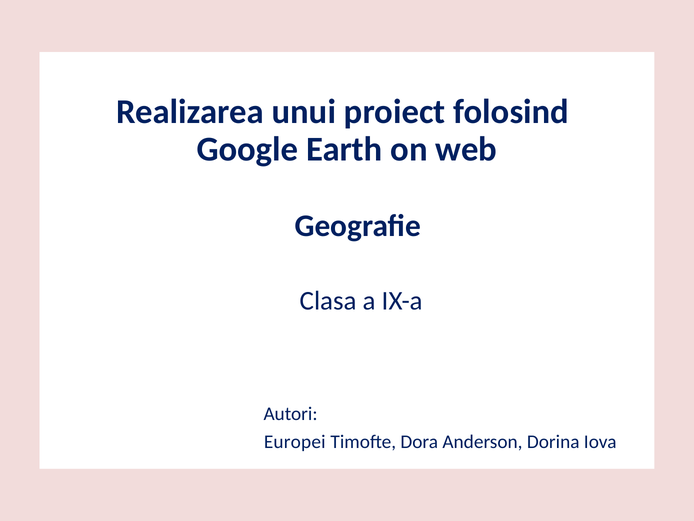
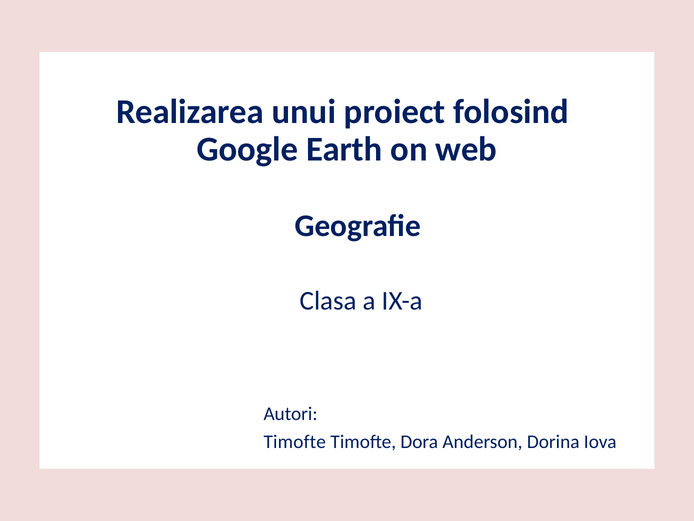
Europei at (295, 442): Europei -> Timofte
